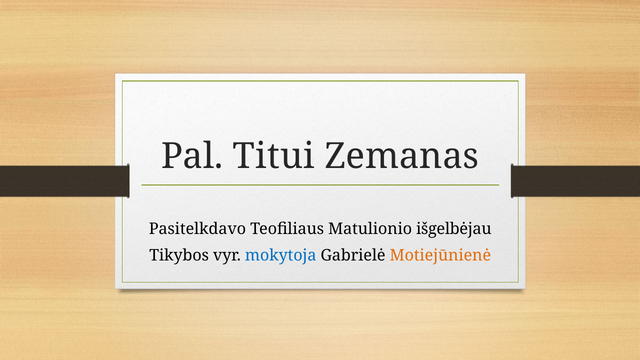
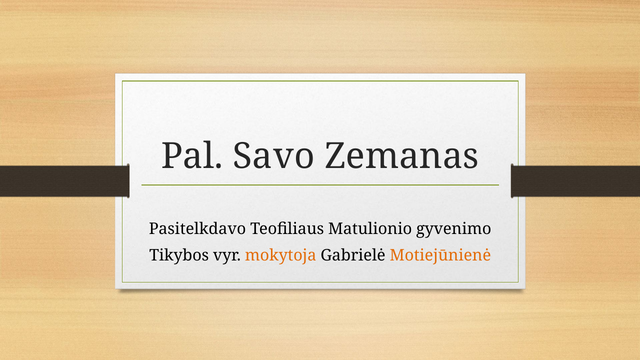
Titui: Titui -> Savo
išgelbėjau: išgelbėjau -> gyvenimo
mokytoja colour: blue -> orange
